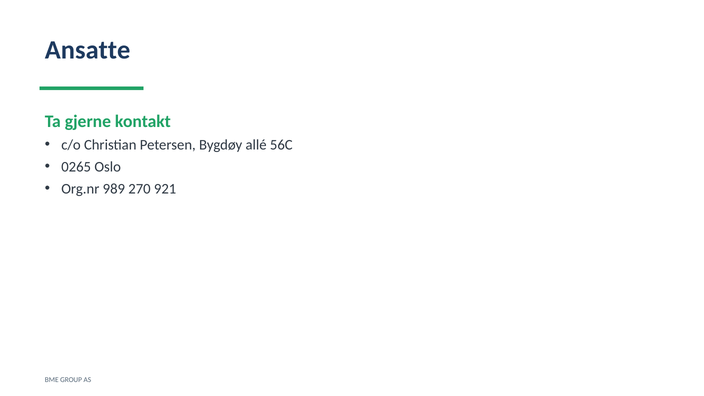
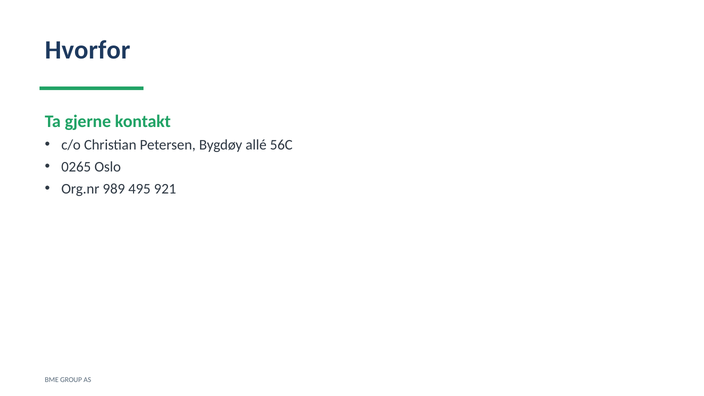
Ansatte: Ansatte -> Hvorfor
270: 270 -> 495
